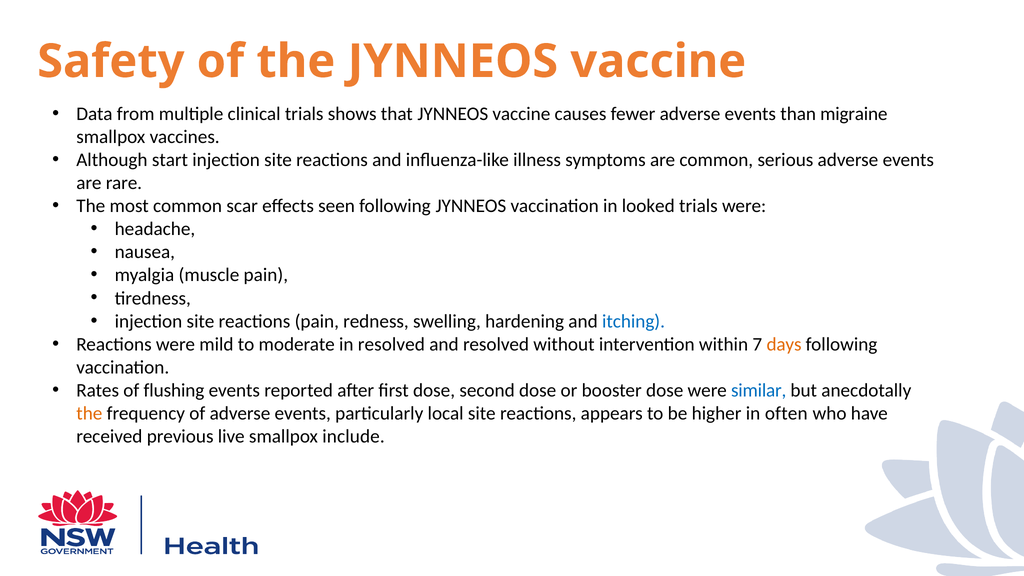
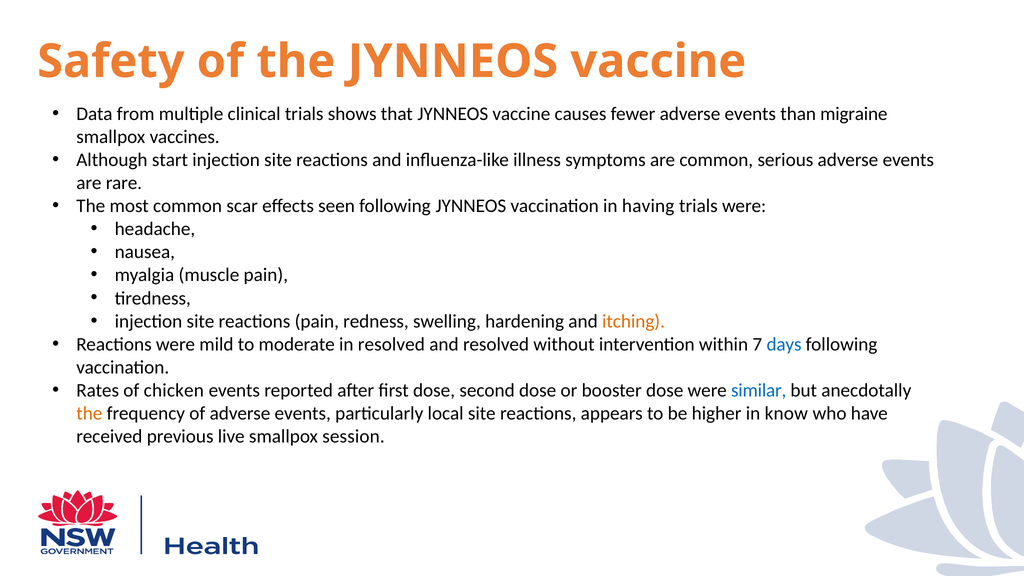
looked: looked -> having
itching colour: blue -> orange
days colour: orange -> blue
flushing: flushing -> chicken
often: often -> know
include: include -> session
